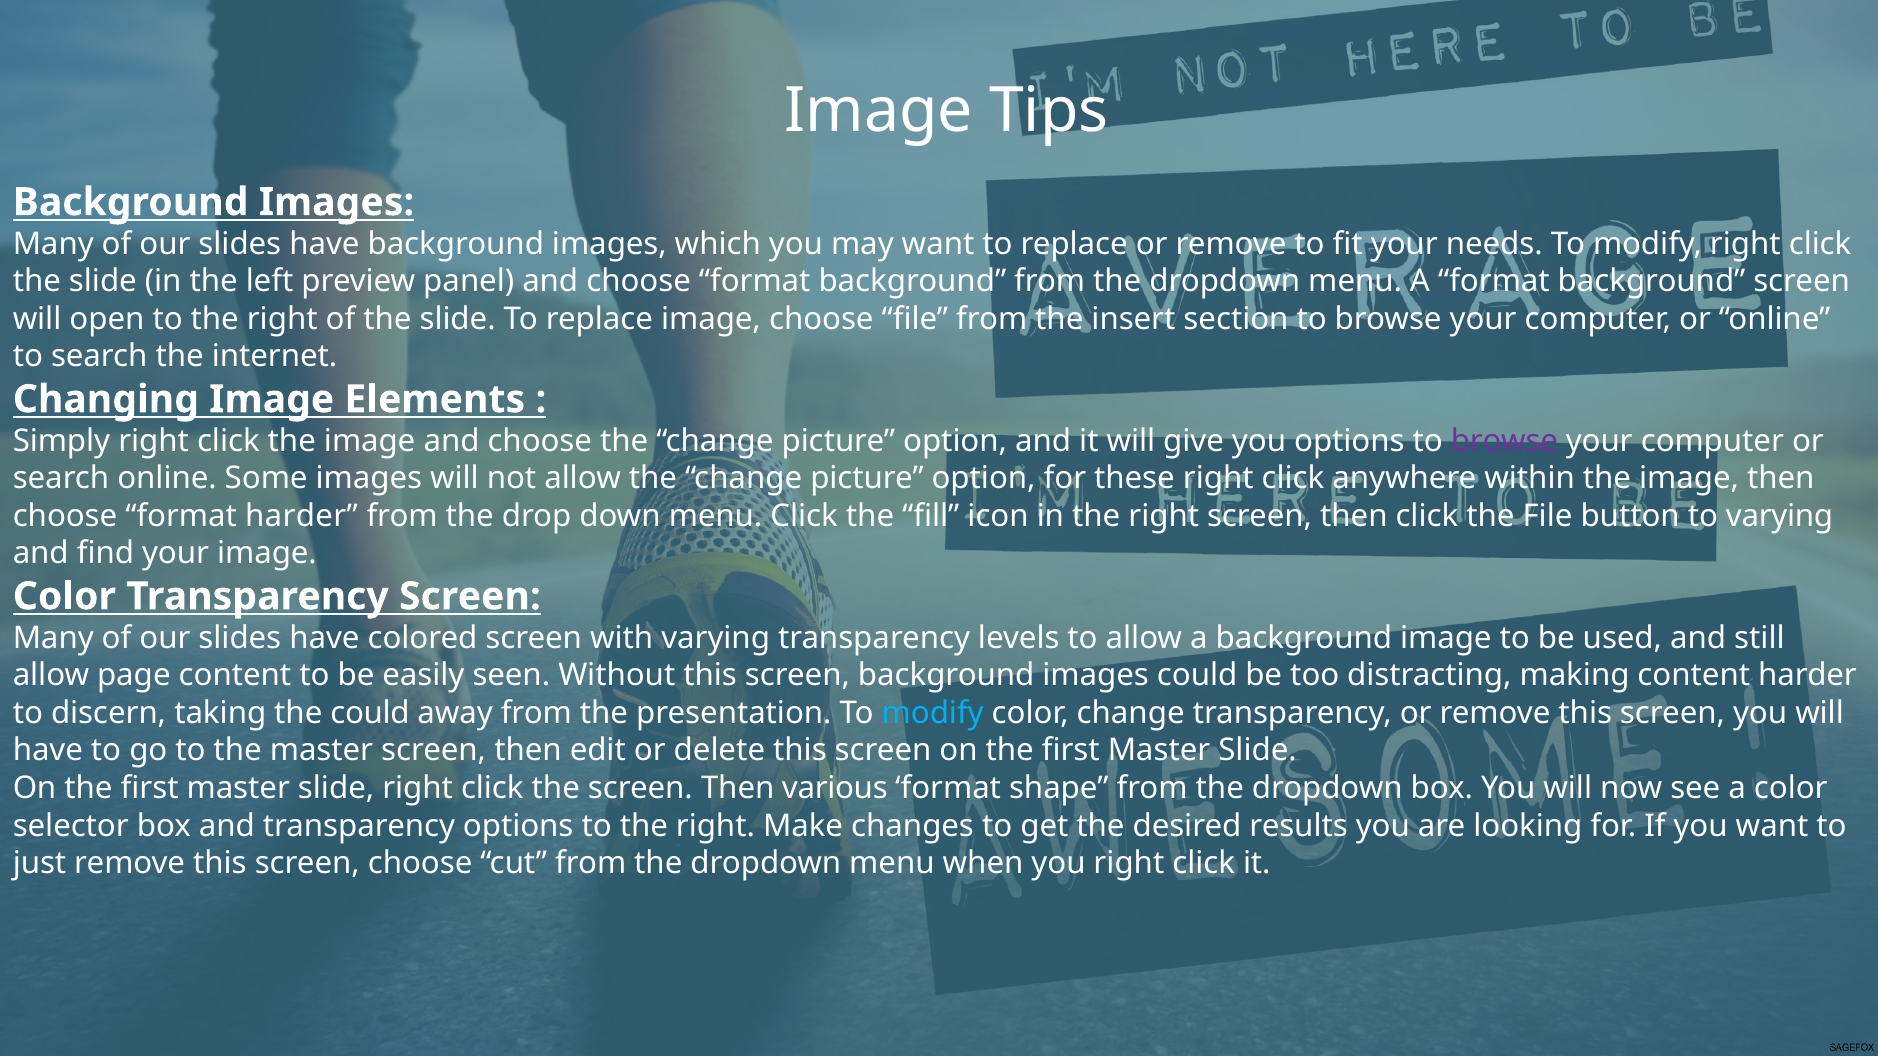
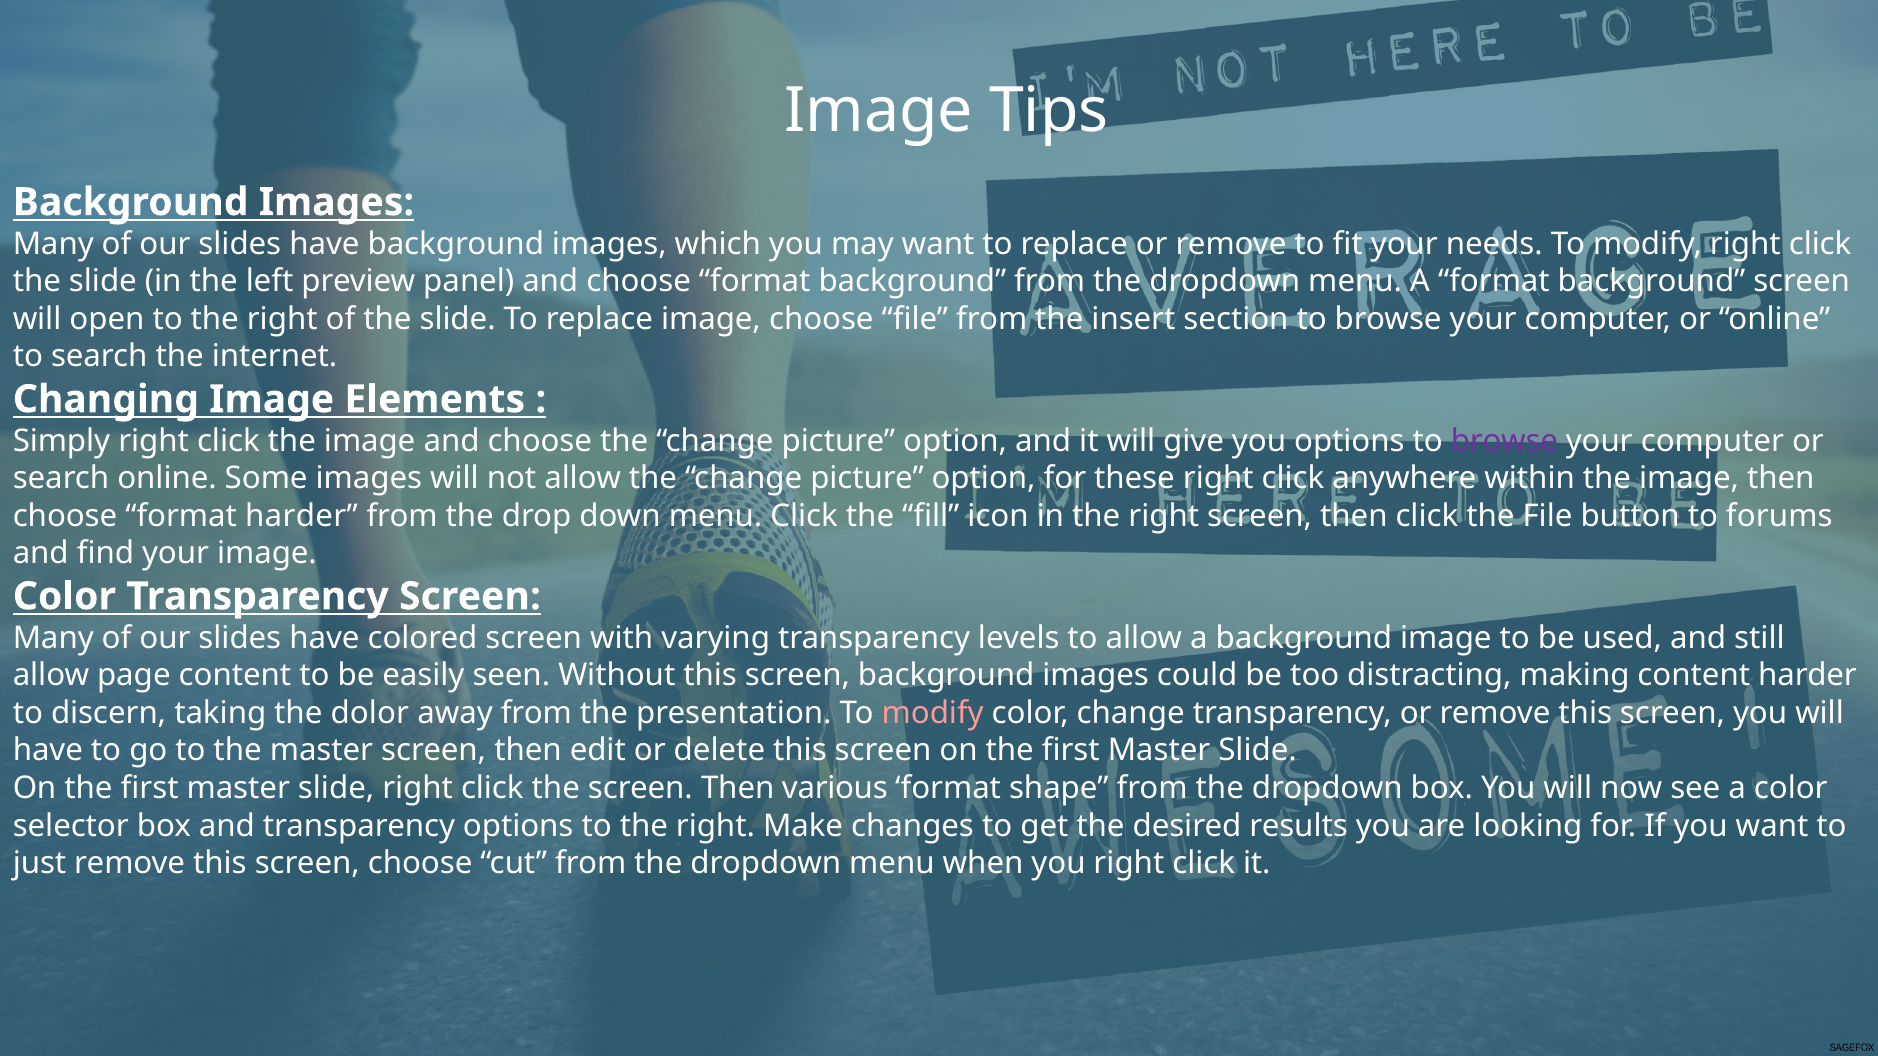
to varying: varying -> forums
the could: could -> dolor
modify at (933, 713) colour: light blue -> pink
